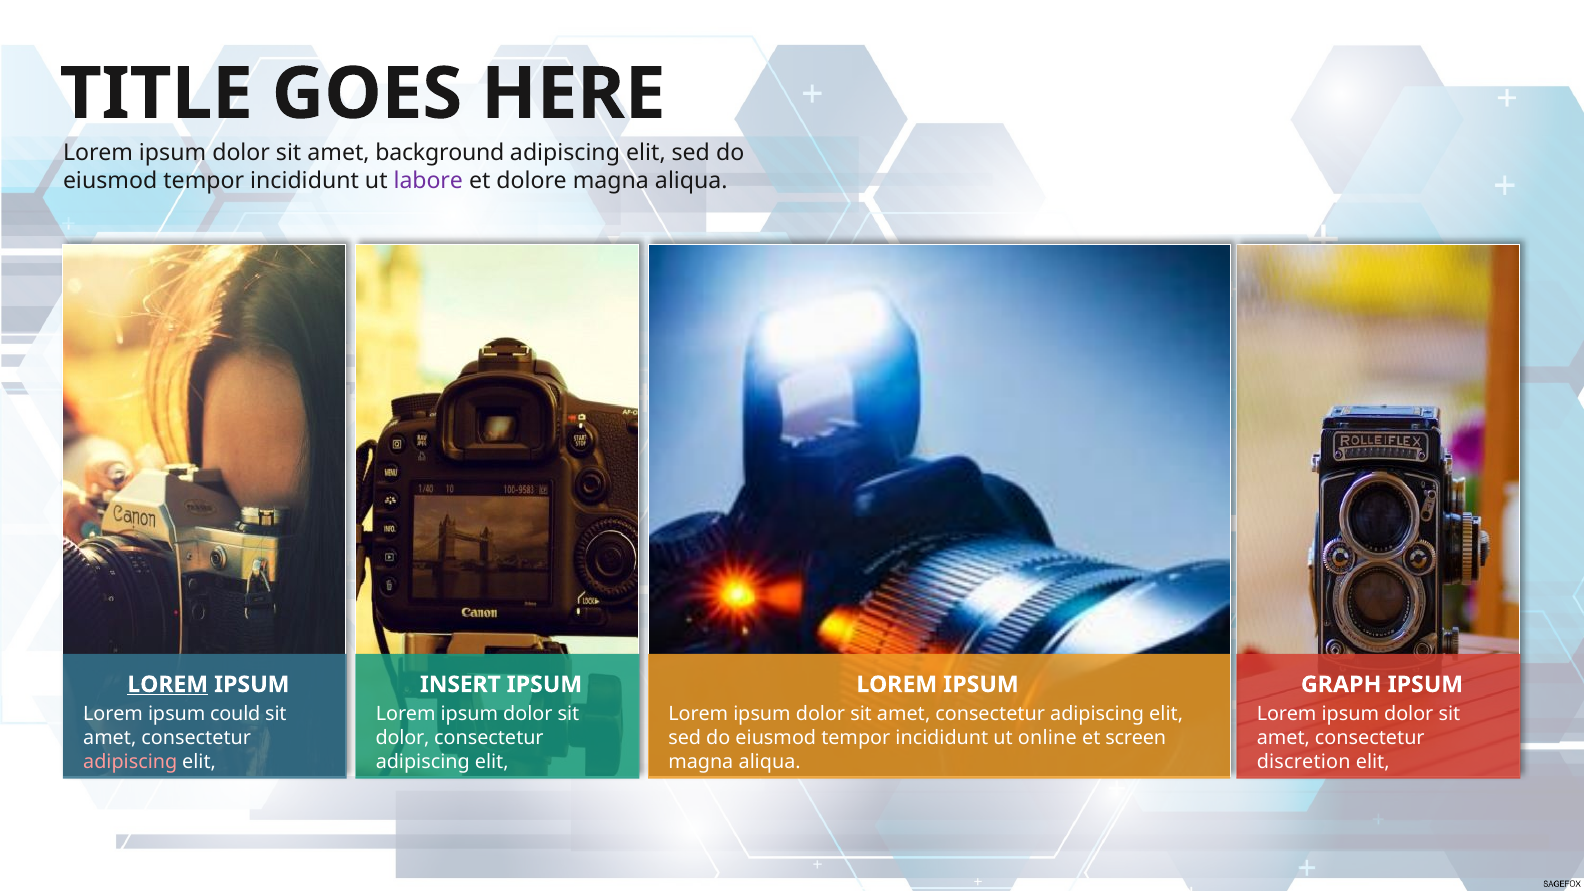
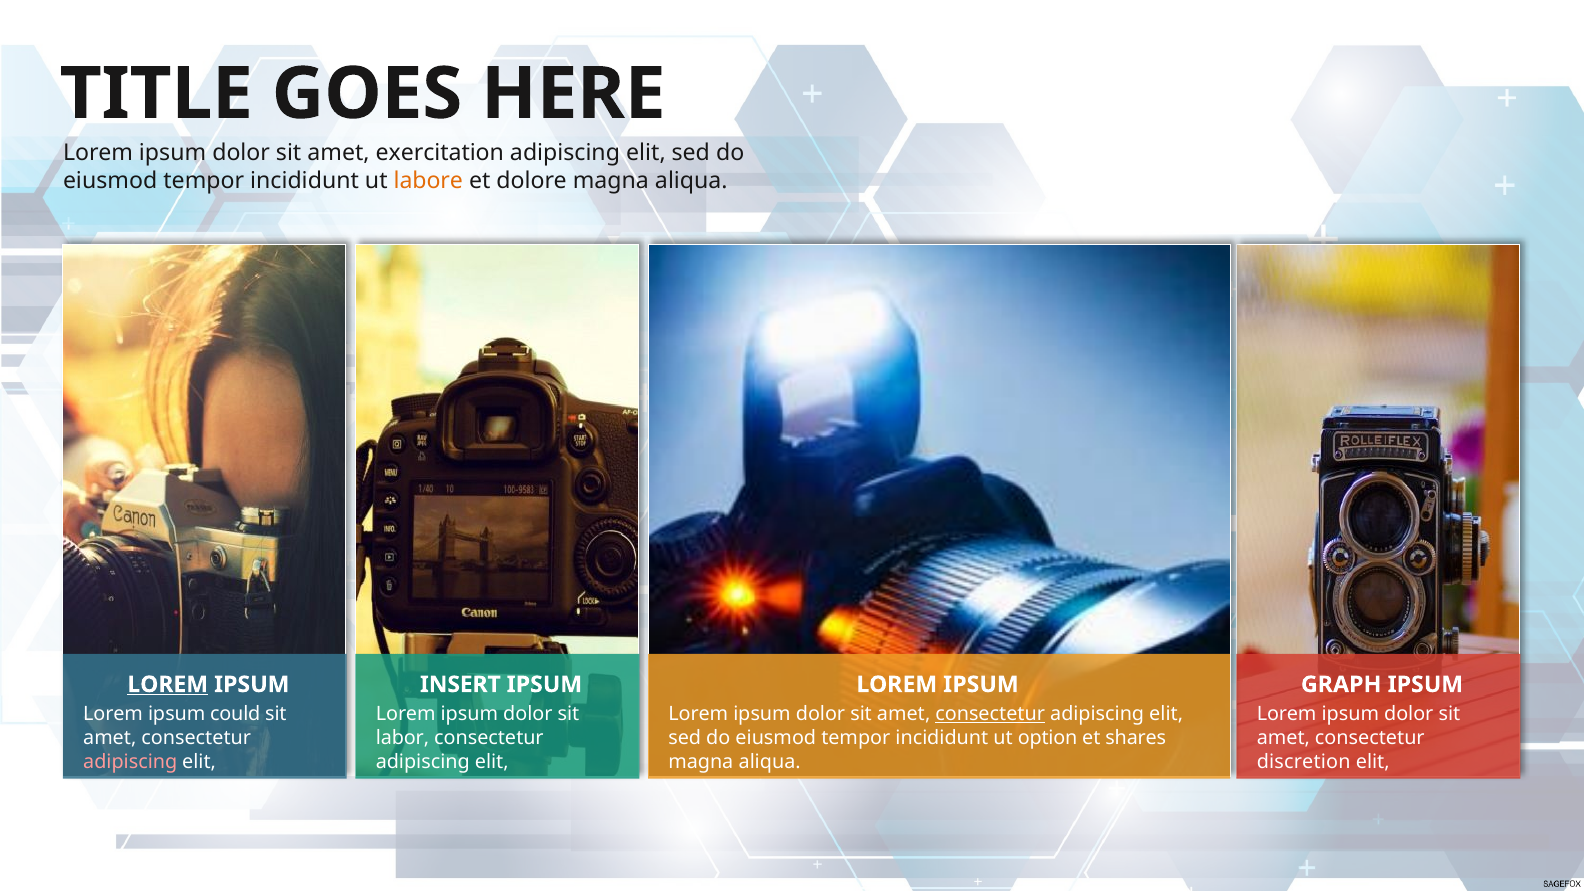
background: background -> exercitation
labore colour: purple -> orange
consectetur at (990, 714) underline: none -> present
dolor at (403, 738): dolor -> labor
online: online -> option
screen: screen -> shares
